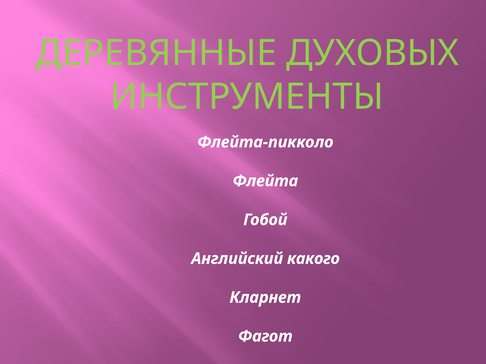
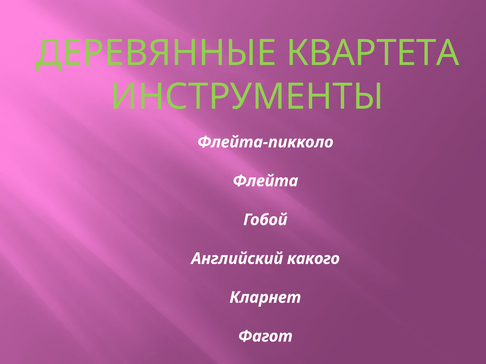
ДУХОВЫХ: ДУХОВЫХ -> КВАРТЕТА
